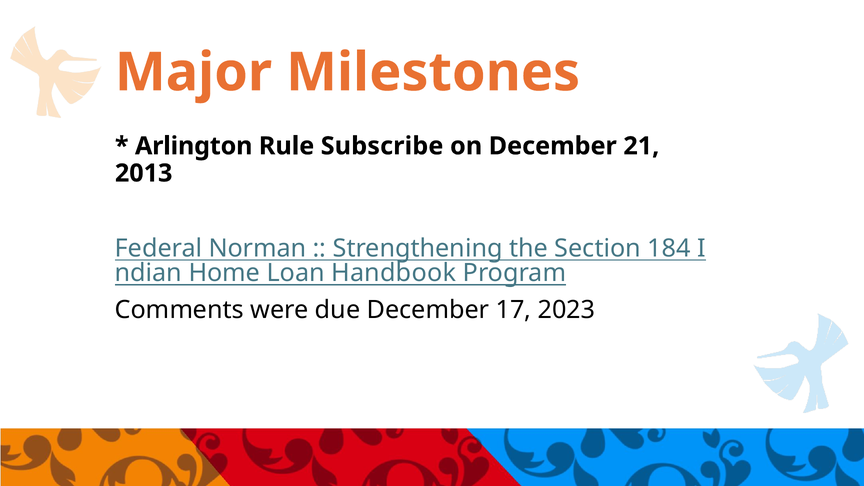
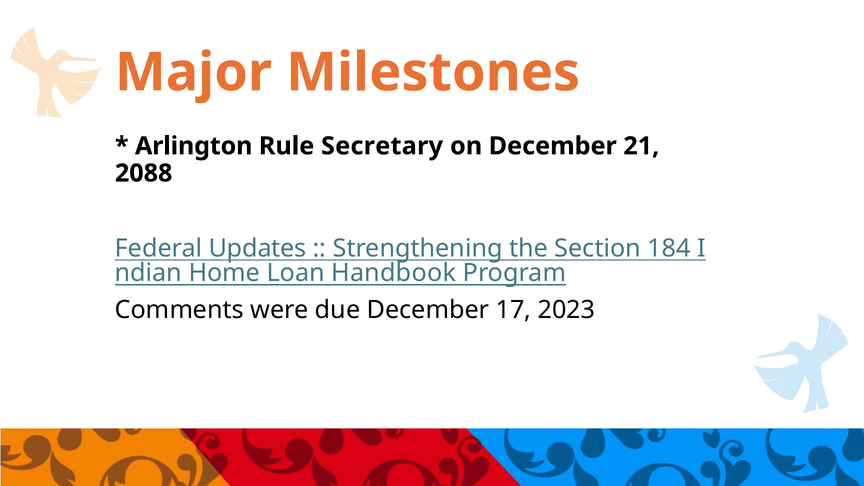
Subscribe: Subscribe -> Secretary
2013: 2013 -> 2088
Norman: Norman -> Updates
